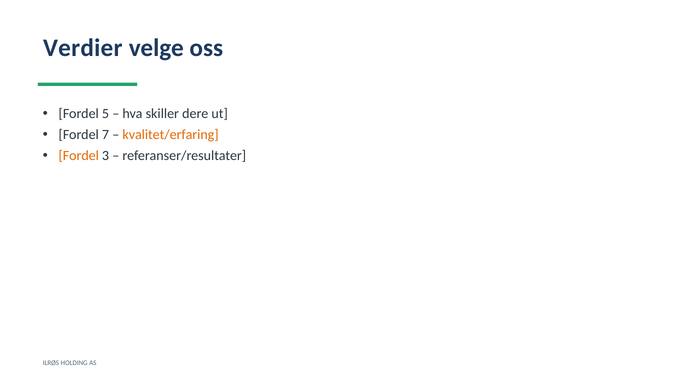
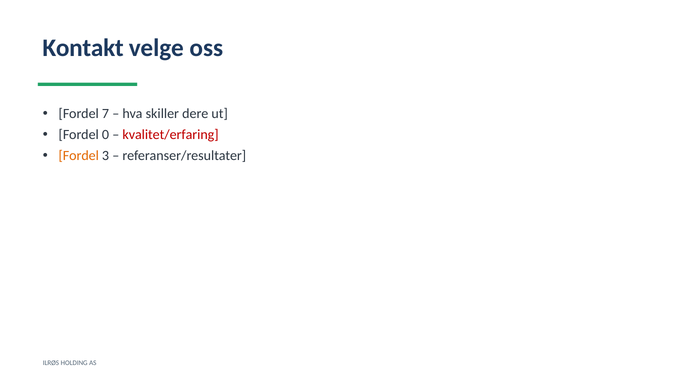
Verdier: Verdier -> Kontakt
5: 5 -> 7
7: 7 -> 0
kvalitet/erfaring colour: orange -> red
